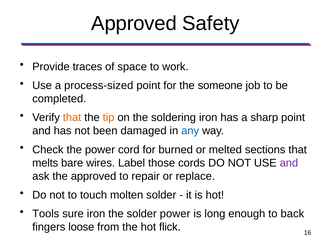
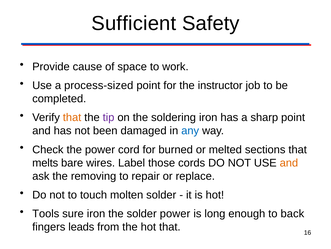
Approved at (134, 23): Approved -> Sufficient
traces: traces -> cause
someone: someone -> instructor
tip colour: orange -> purple
and at (289, 162) colour: purple -> orange
the approved: approved -> removing
loose: loose -> leads
hot flick: flick -> that
